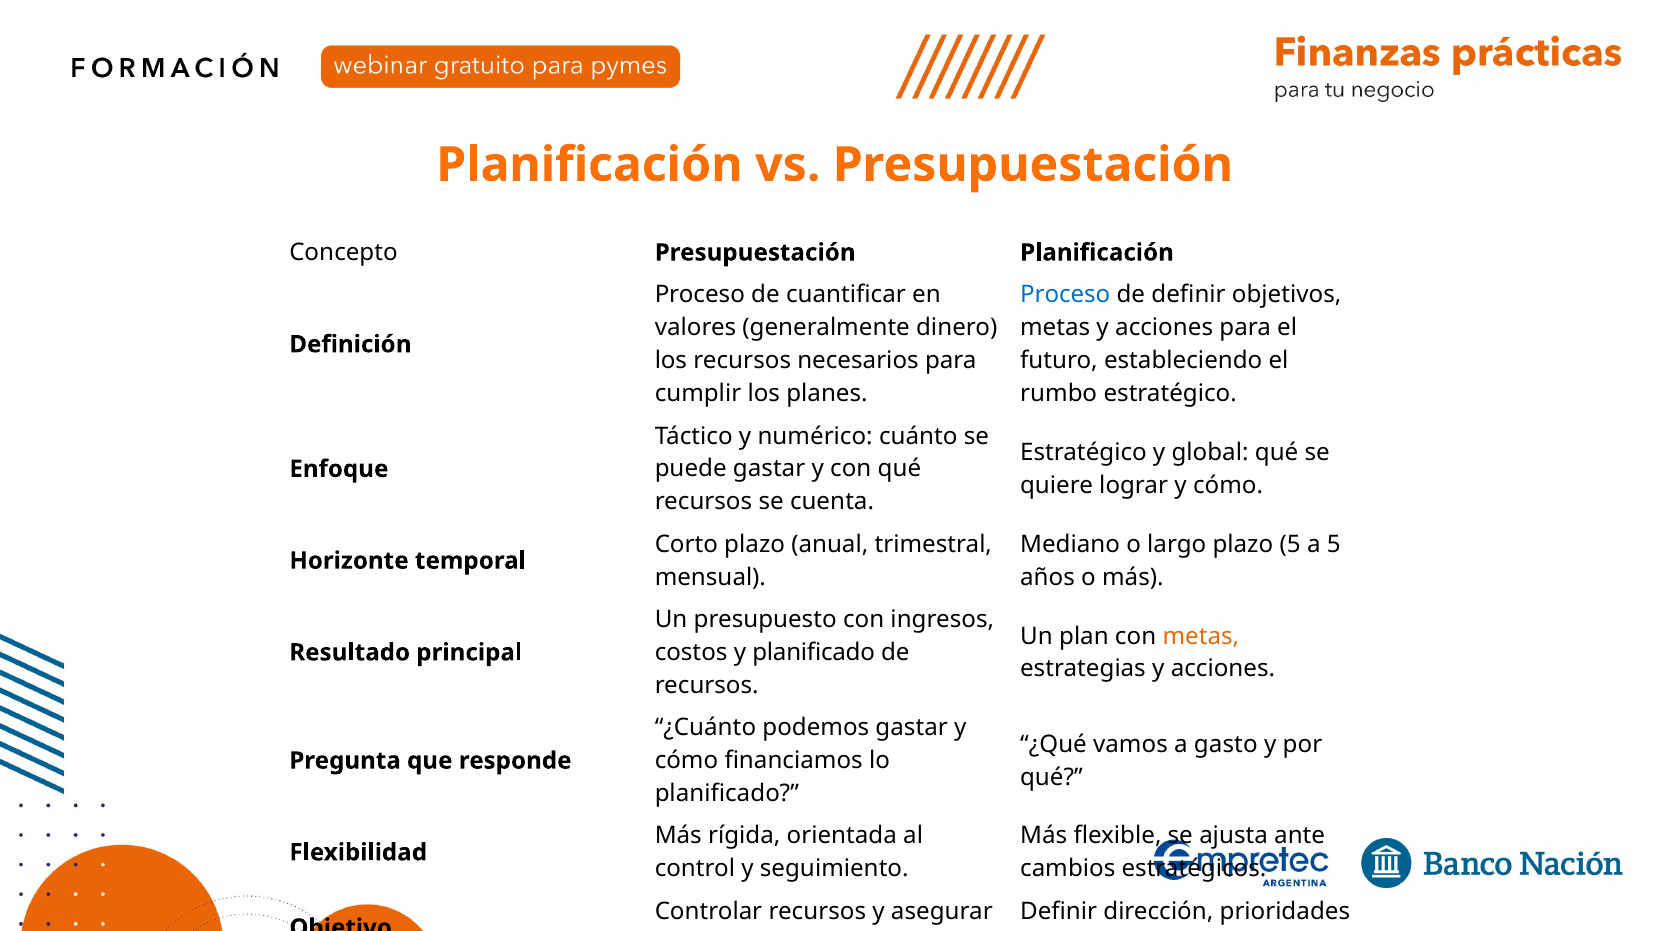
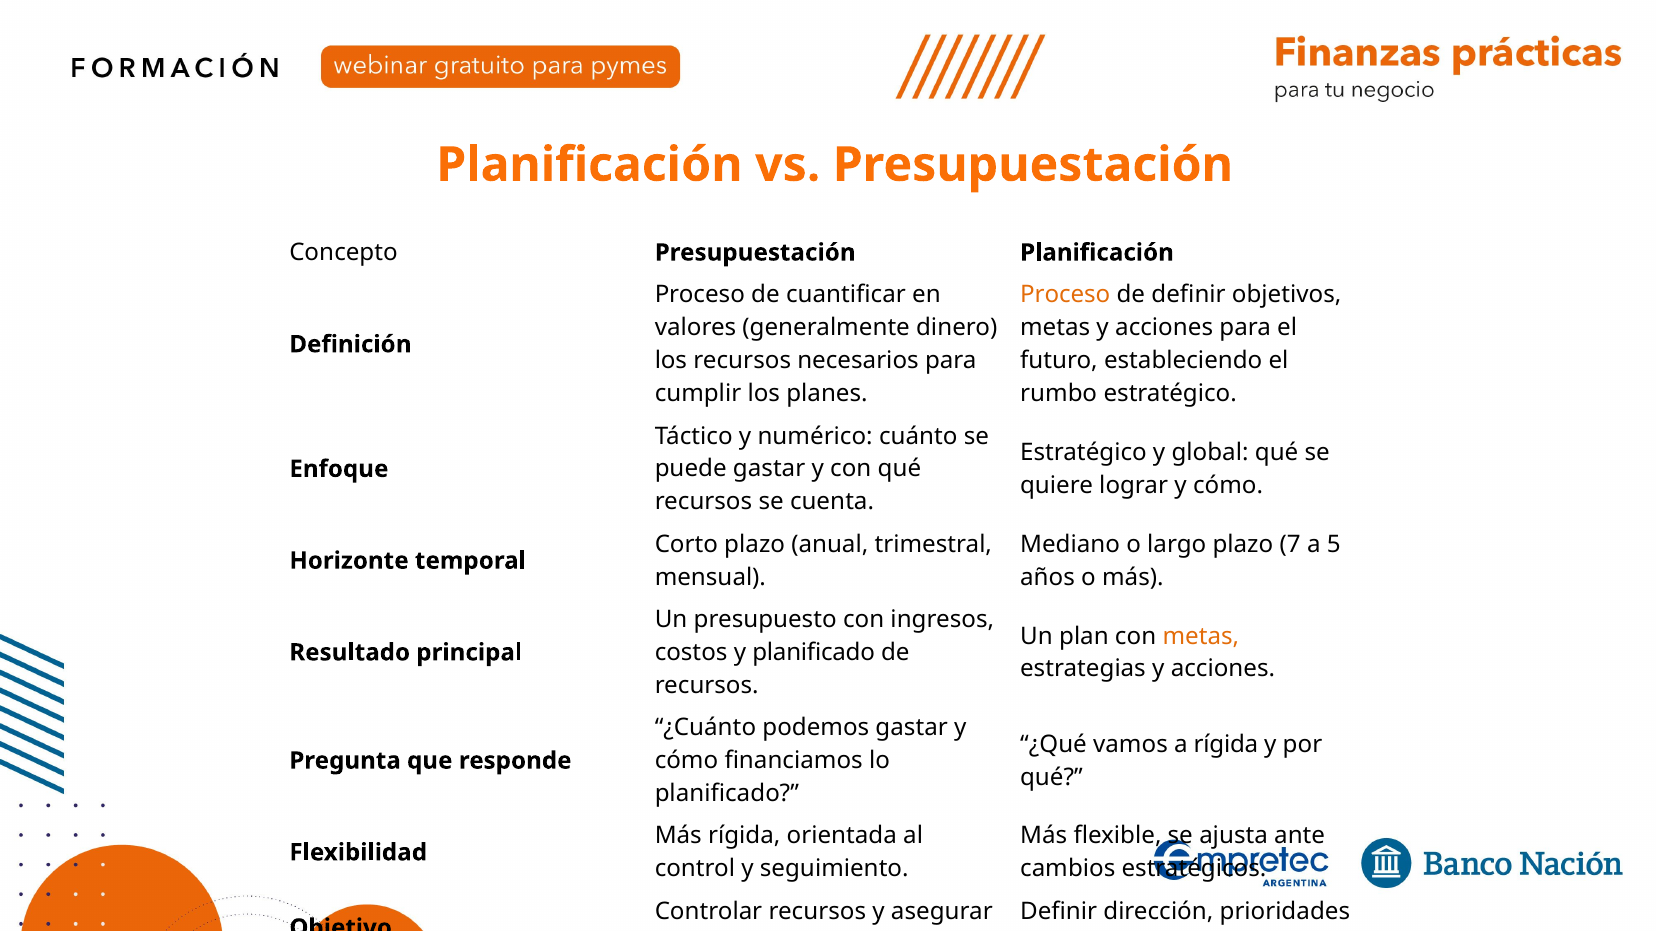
Proceso at (1065, 295) colour: blue -> orange
plazo 5: 5 -> 7
a gasto: gasto -> rígida
